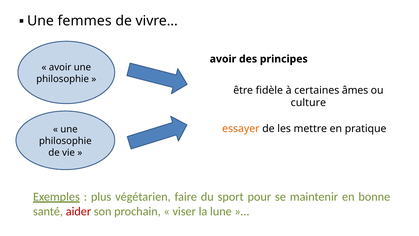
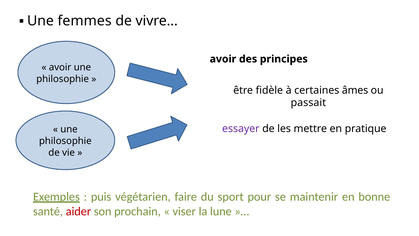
culture: culture -> passait
essayer colour: orange -> purple
plus: plus -> puis
